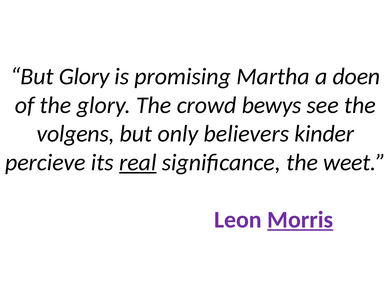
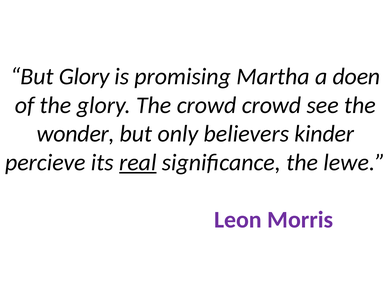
crowd bewys: bewys -> crowd
volgens: volgens -> wonder
weet: weet -> lewe
Morris underline: present -> none
